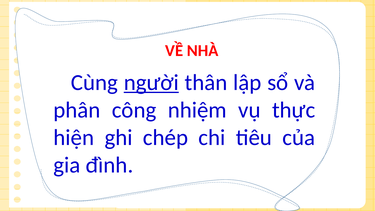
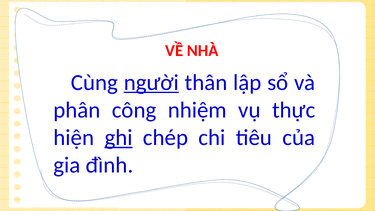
ghi underline: none -> present
